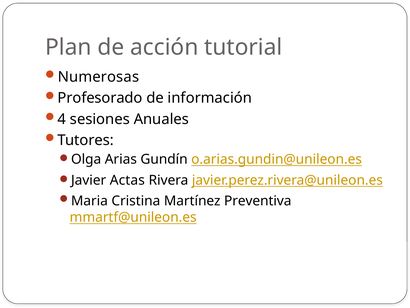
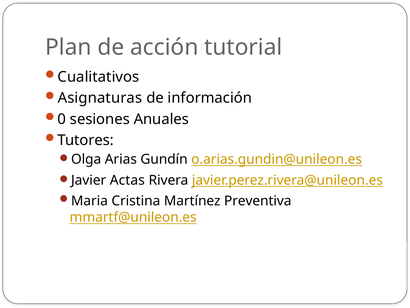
Numerosas: Numerosas -> Cualitativos
Profesorado: Profesorado -> Asignaturas
4: 4 -> 0
